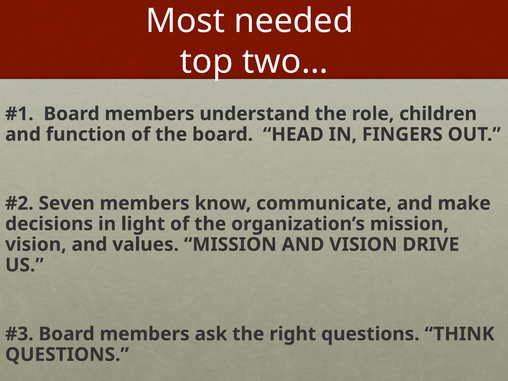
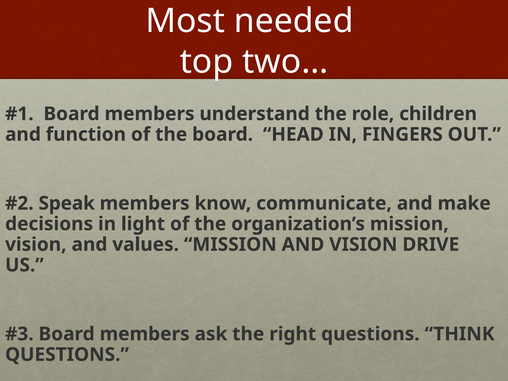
Seven: Seven -> Speak
